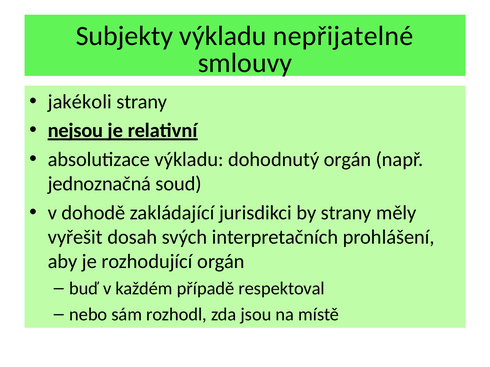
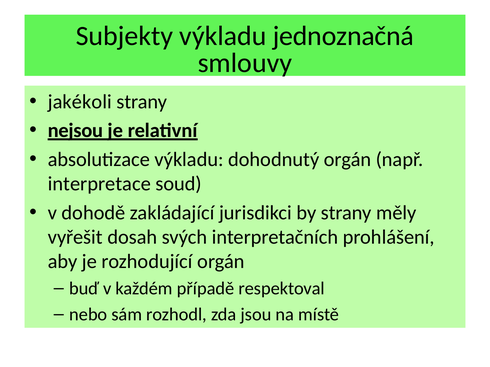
nepřijatelné: nepřijatelné -> jednoznačná
jednoznačná: jednoznačná -> interpretace
